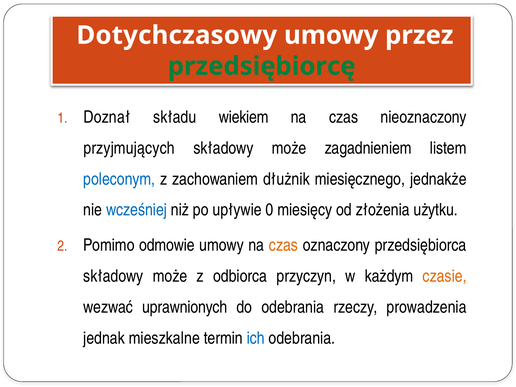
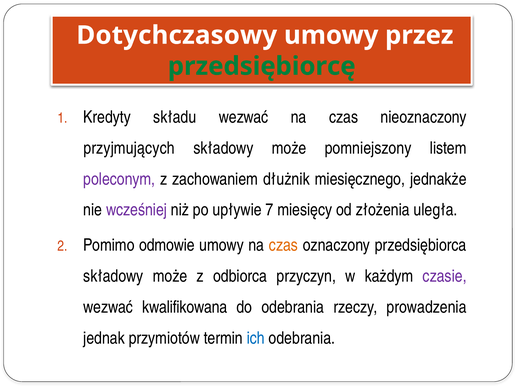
Doznał: Doznał -> Kredyty
składu wiekiem: wiekiem -> wezwać
zagadnieniem: zagadnieniem -> pomniejszony
poleconym colour: blue -> purple
wcześniej colour: blue -> purple
0: 0 -> 7
użytku: użytku -> uległa
czasie colour: orange -> purple
uprawnionych: uprawnionych -> kwalifikowana
mieszkalne: mieszkalne -> przymiotów
